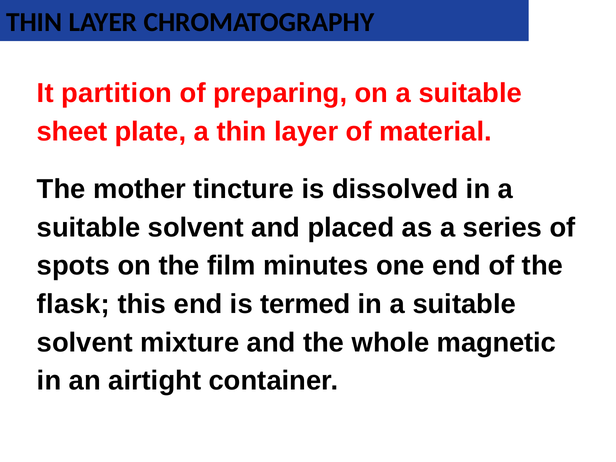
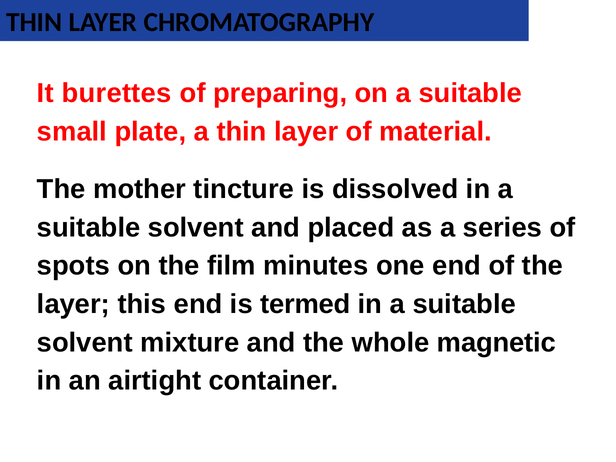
partition: partition -> burettes
sheet: sheet -> small
flask at (73, 304): flask -> layer
